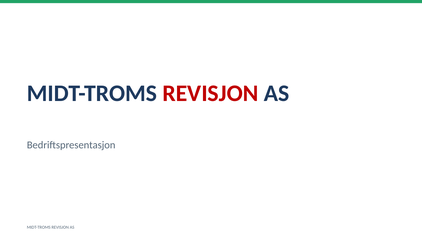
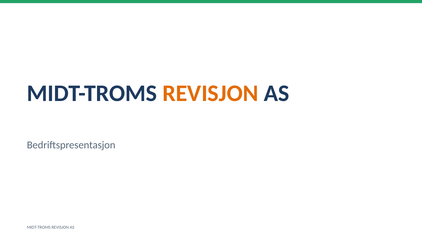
REVISJON at (210, 94) colour: red -> orange
